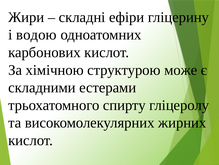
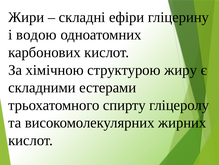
може: може -> жиру
